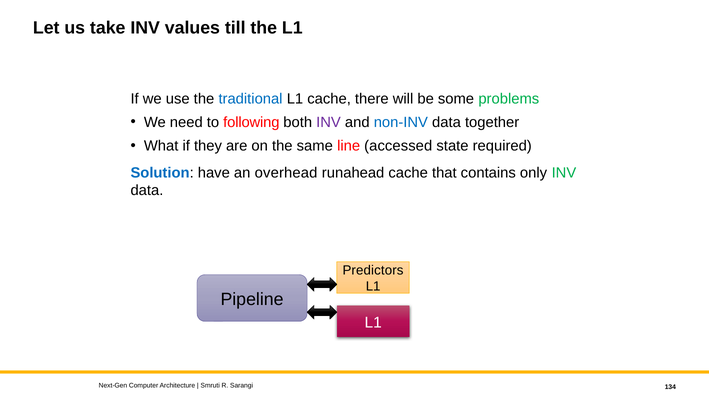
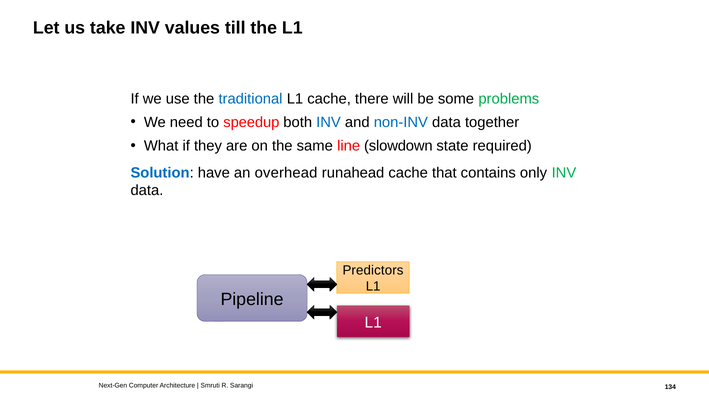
following: following -> speedup
INV at (329, 122) colour: purple -> blue
accessed: accessed -> slowdown
